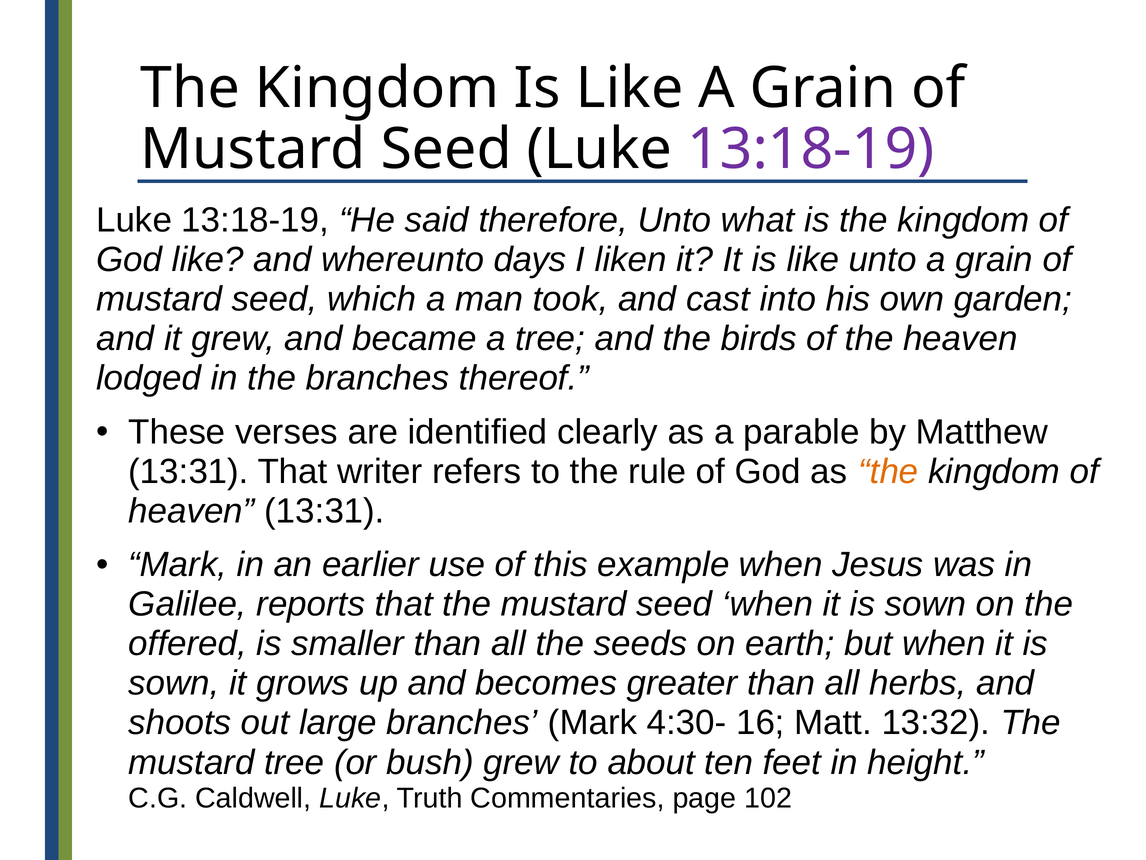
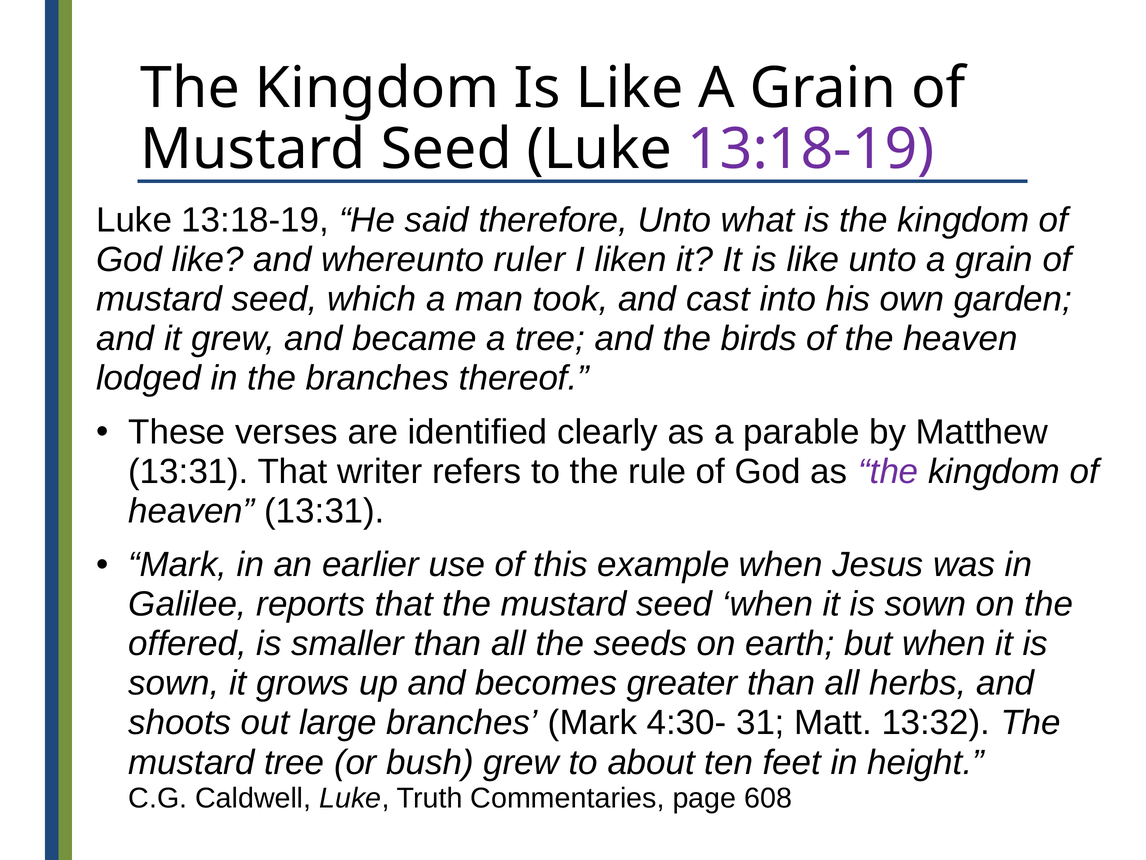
days: days -> ruler
the at (888, 471) colour: orange -> purple
16: 16 -> 31
102: 102 -> 608
